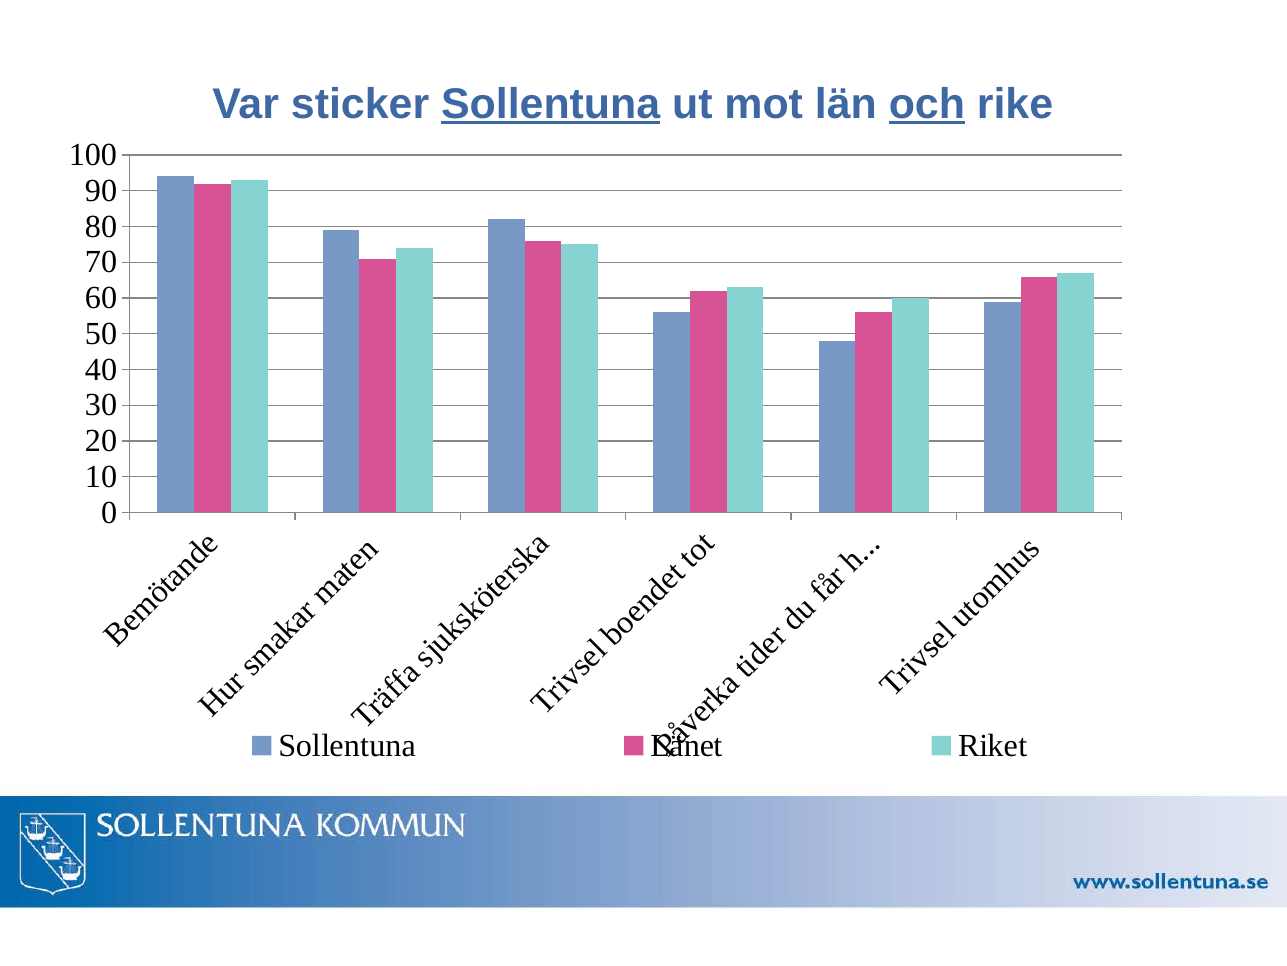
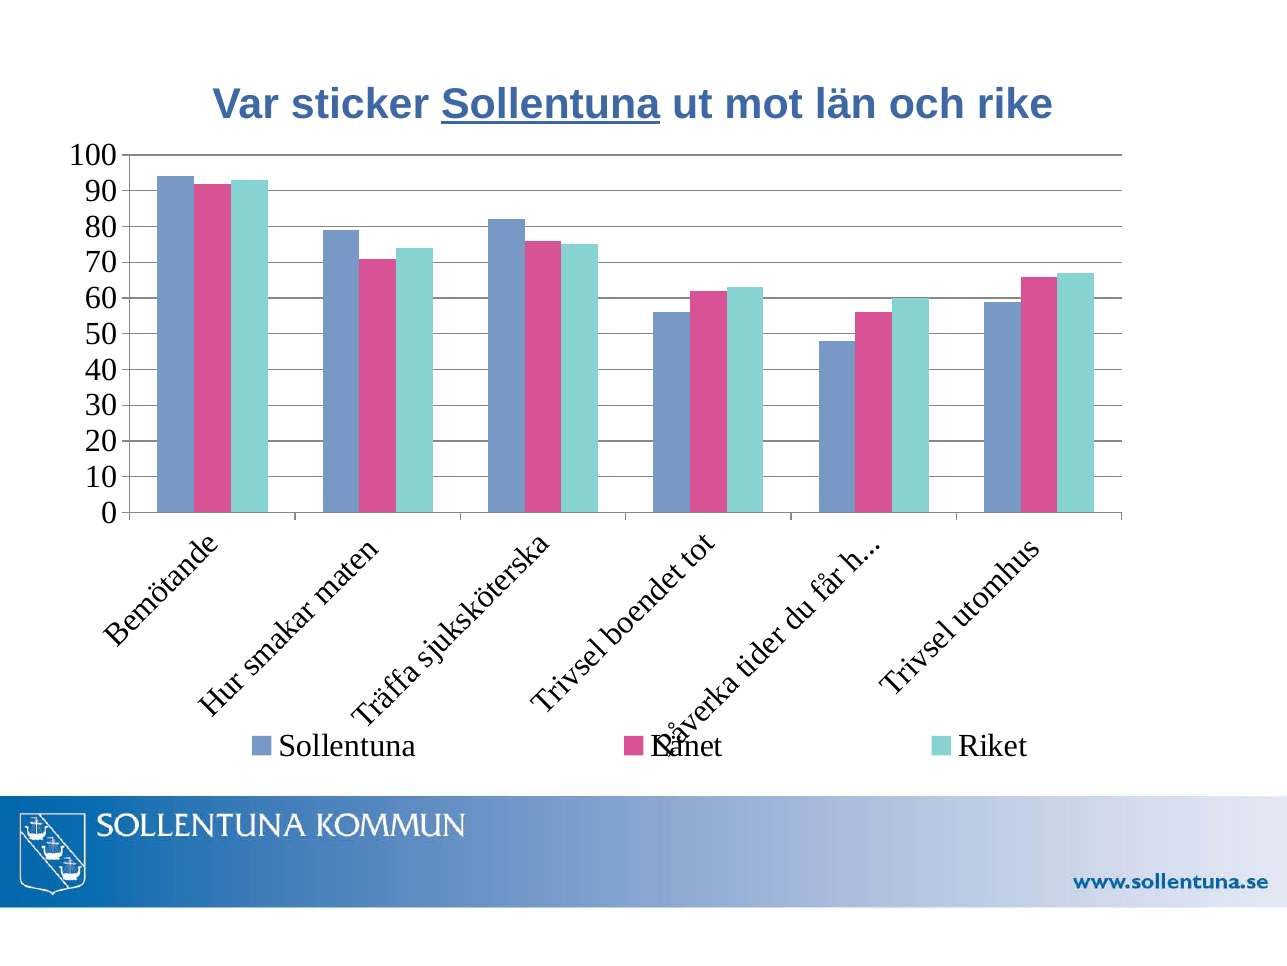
och underline: present -> none
